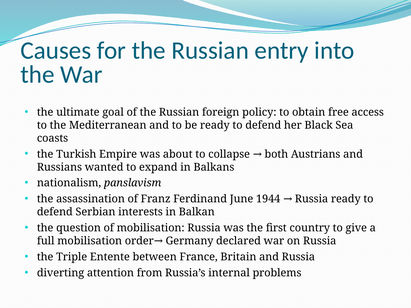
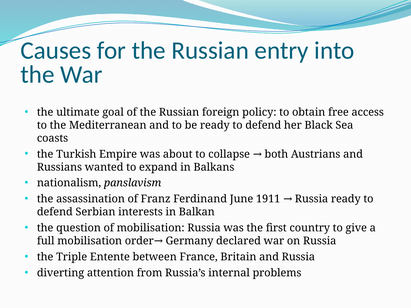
1944: 1944 -> 1911
